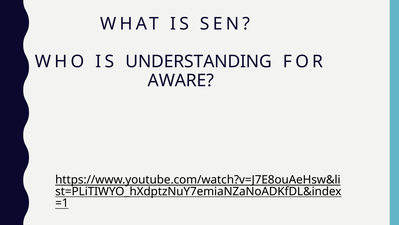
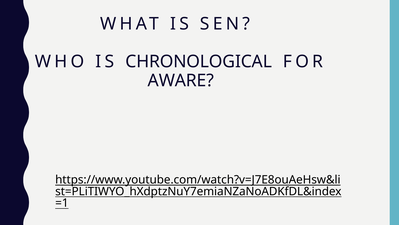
UNDERSTANDING: UNDERSTANDING -> CHRONOLOGICAL
